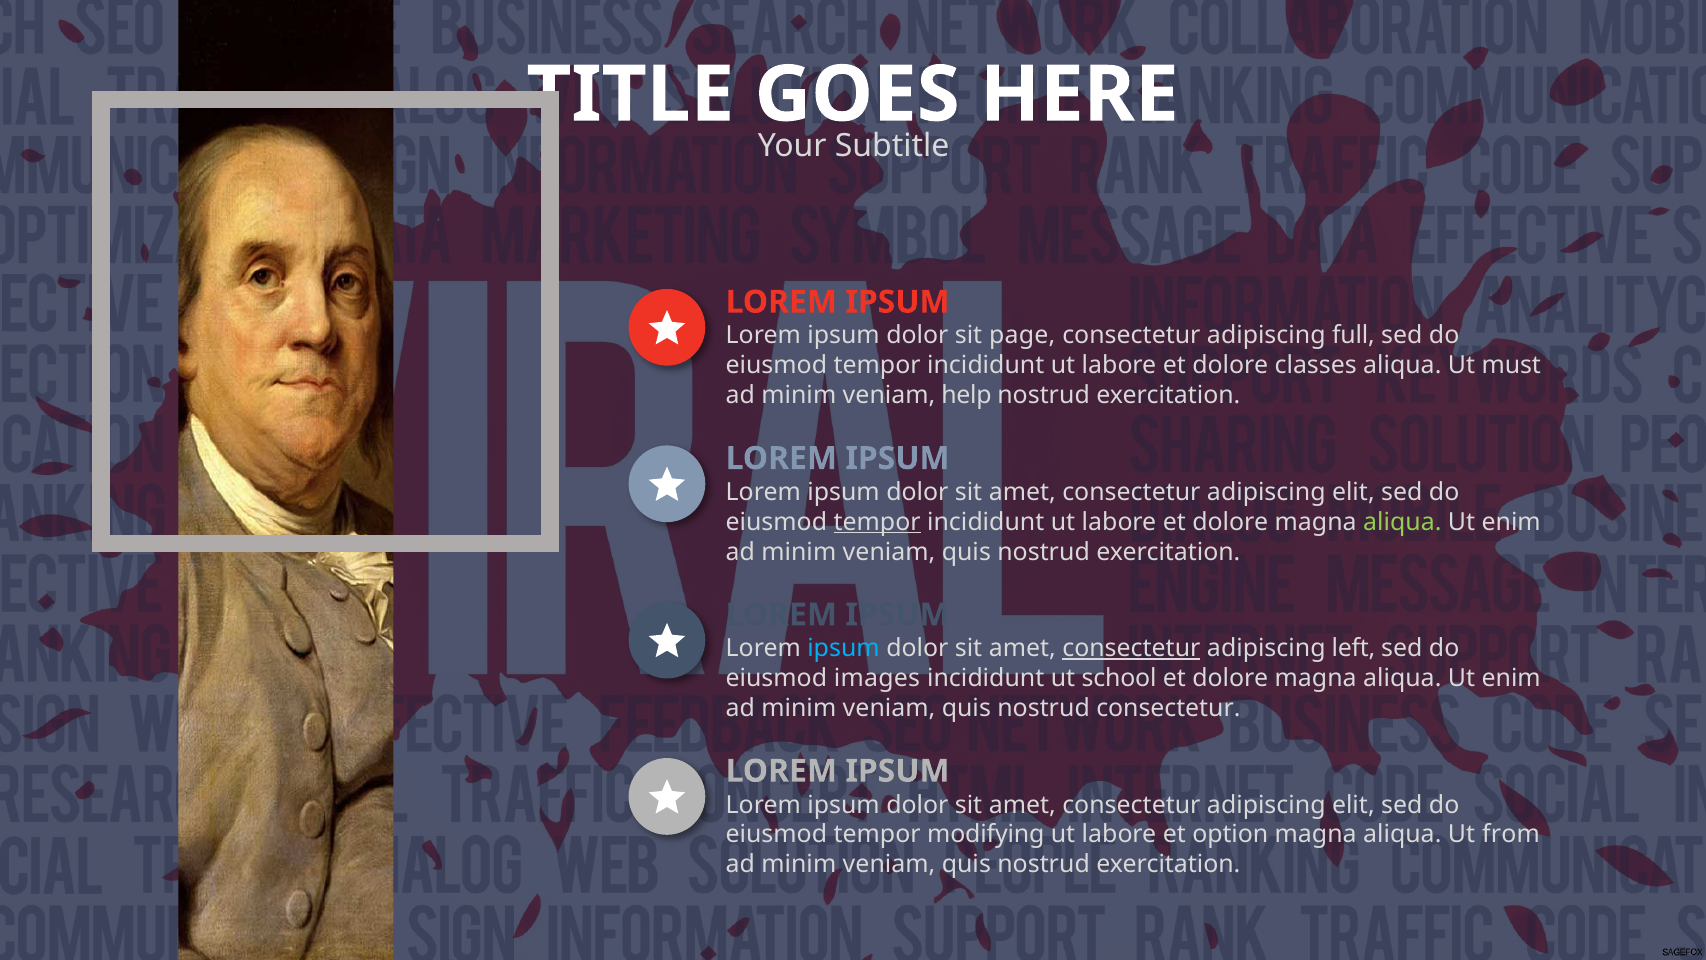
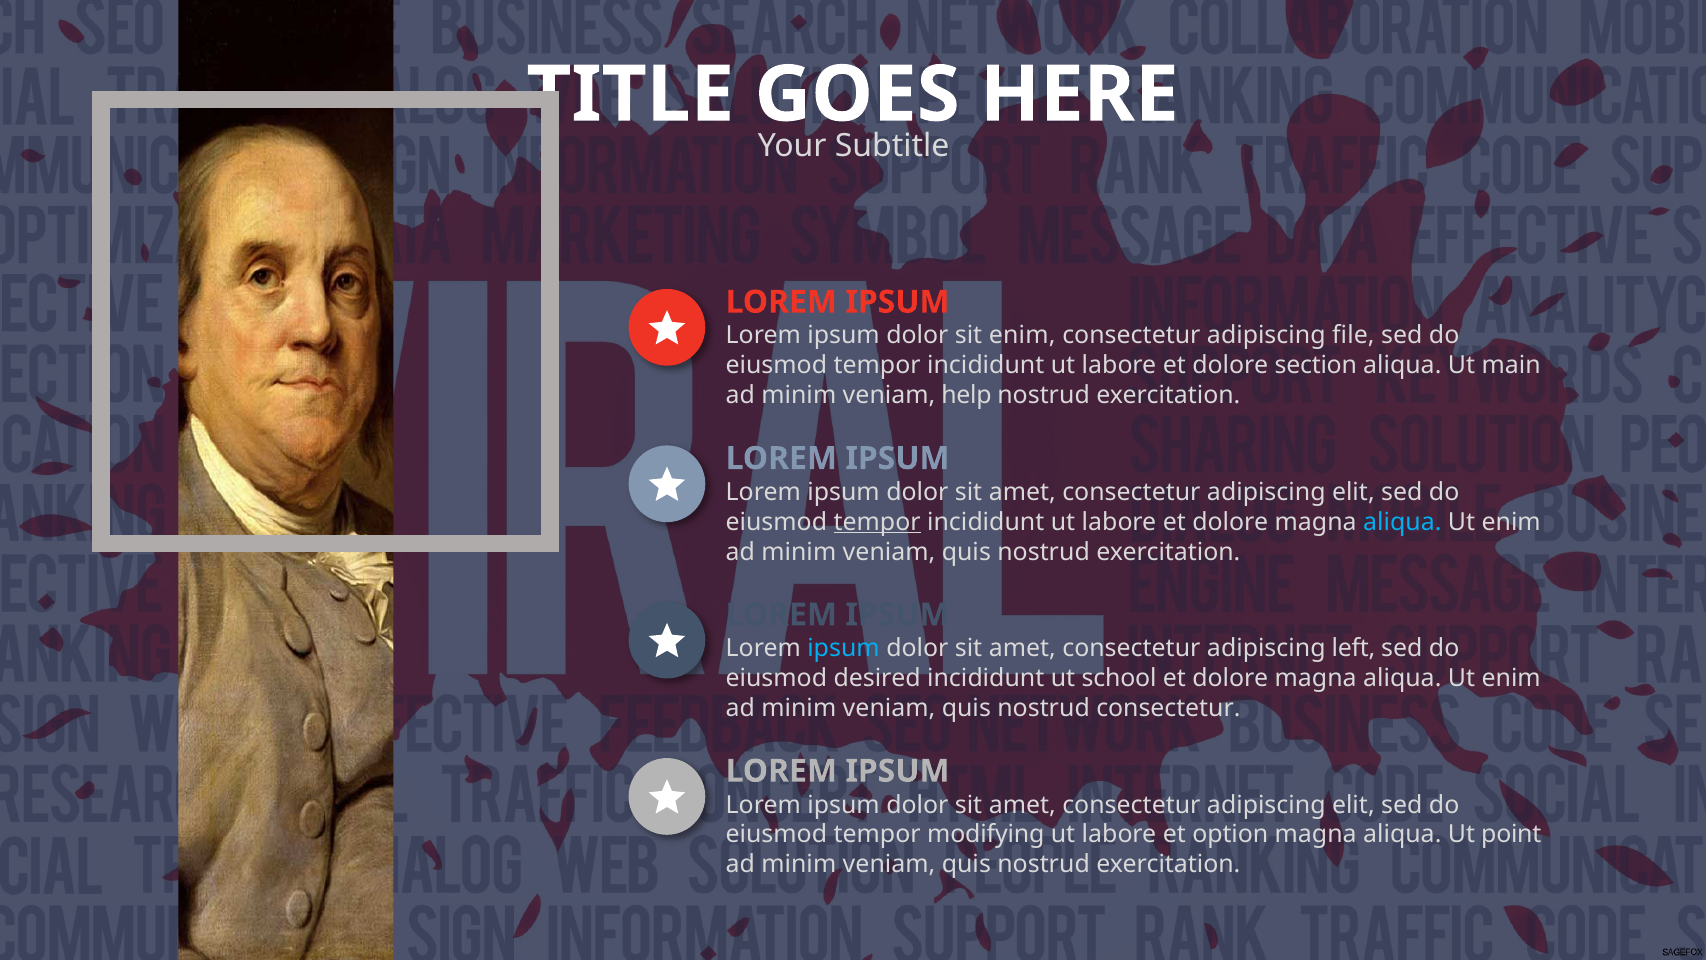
sit page: page -> enim
full: full -> file
classes: classes -> section
must: must -> main
aliqua at (1402, 522) colour: light green -> light blue
consectetur at (1131, 648) underline: present -> none
images: images -> desired
from: from -> point
